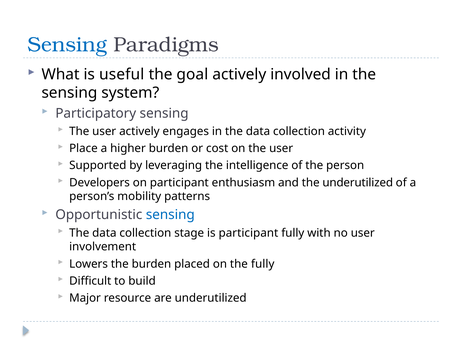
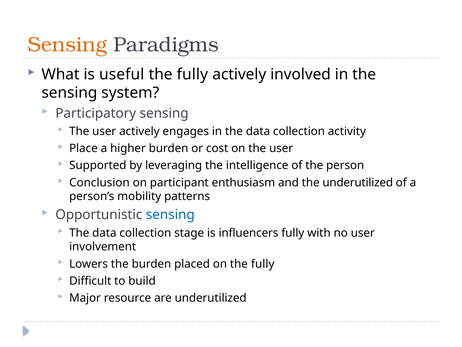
Sensing at (67, 45) colour: blue -> orange
goal at (192, 74): goal -> fully
Developers: Developers -> Conclusion
is participant: participant -> influencers
